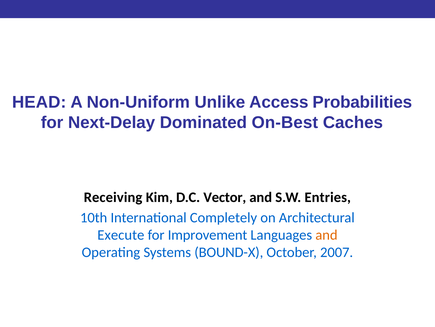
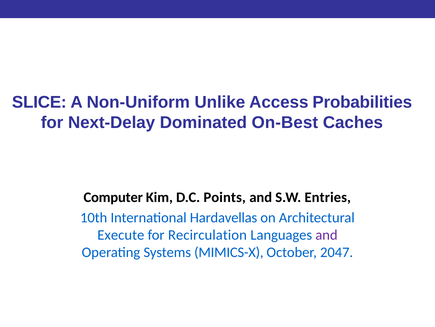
HEAD: HEAD -> SLICE
Receiving: Receiving -> Computer
Vector: Vector -> Points
Completely: Completely -> Hardavellas
Improvement: Improvement -> Recirculation
and at (326, 234) colour: orange -> purple
BOUND-X: BOUND-X -> MIMICS-X
2007: 2007 -> 2047
